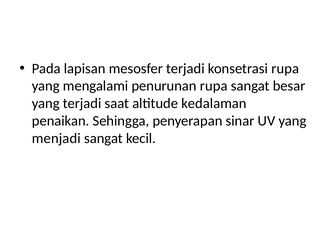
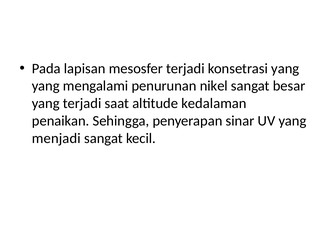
konsetrasi rupa: rupa -> yang
penurunan rupa: rupa -> nikel
